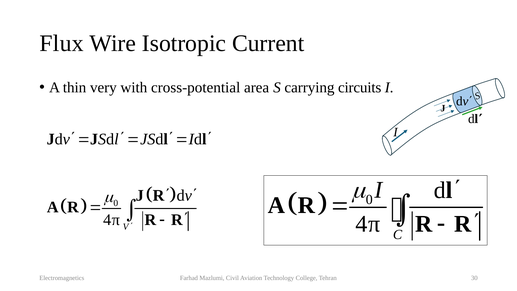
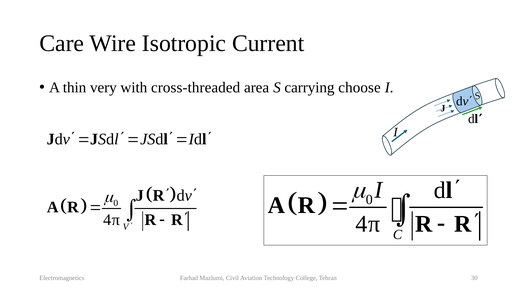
Flux: Flux -> Care
cross-potential: cross-potential -> cross-threaded
circuits: circuits -> choose
